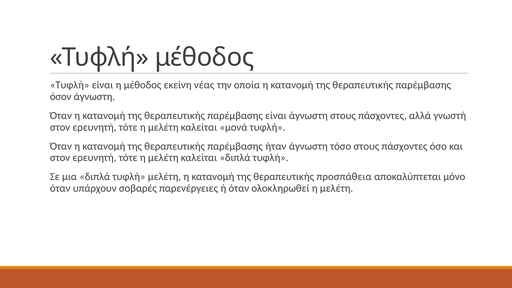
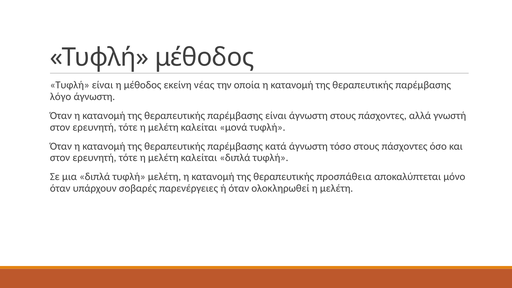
όσον: όσον -> λόγο
ήταν: ήταν -> κατά
